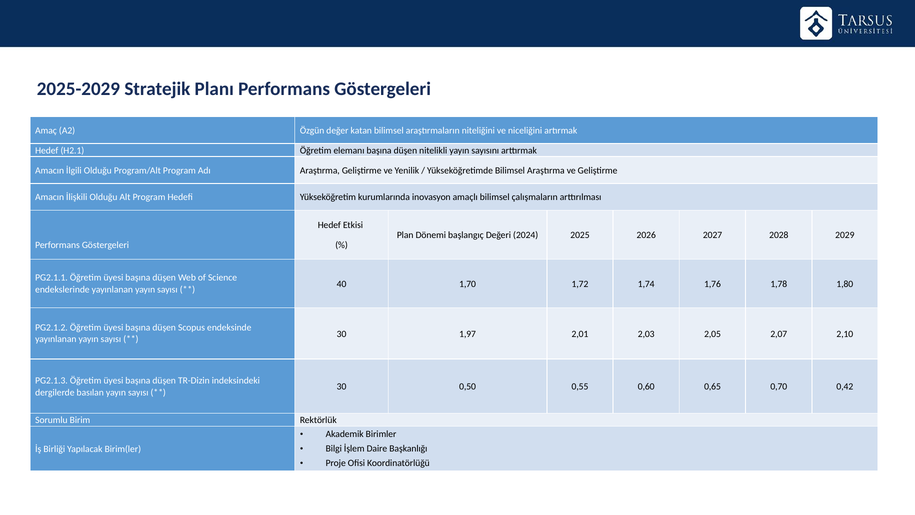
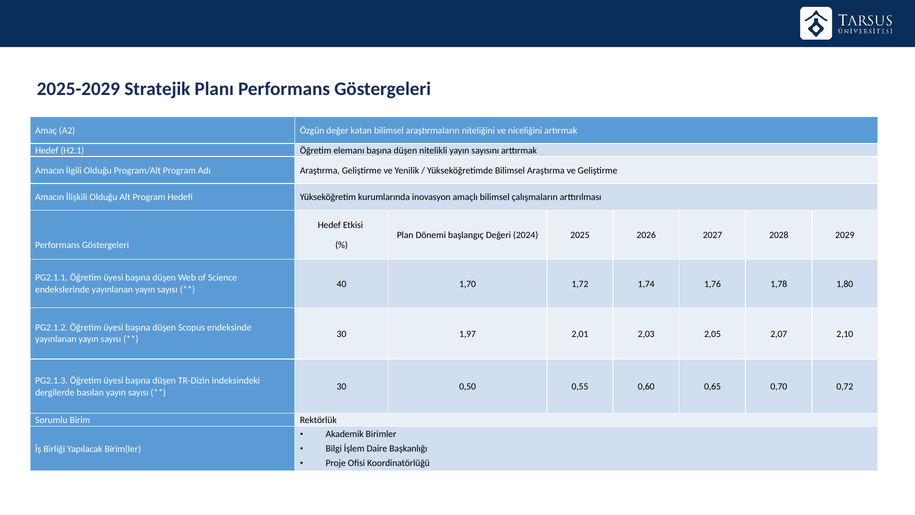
0,42: 0,42 -> 0,72
